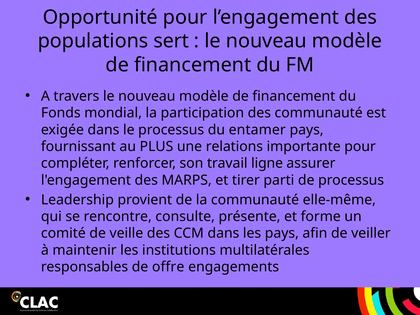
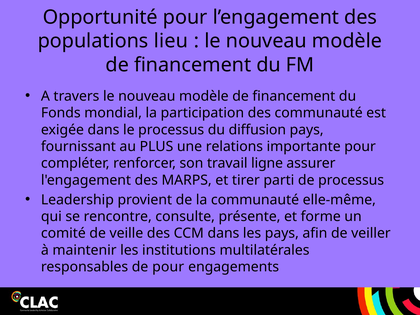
sert: sert -> lieu
entamer: entamer -> diffusion
de offre: offre -> pour
